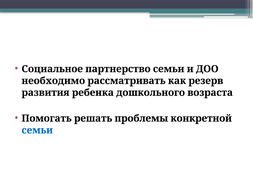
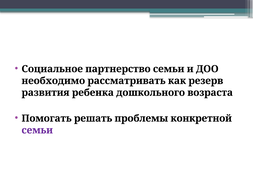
семьи colour: blue -> purple
